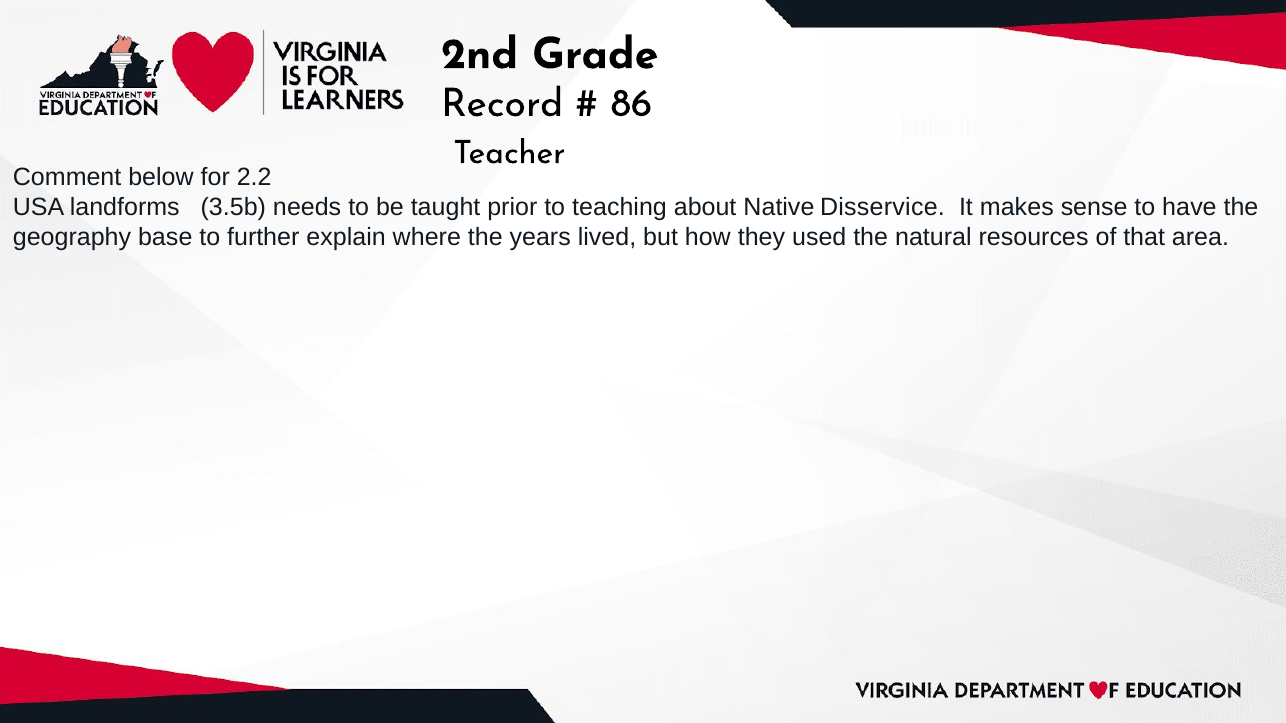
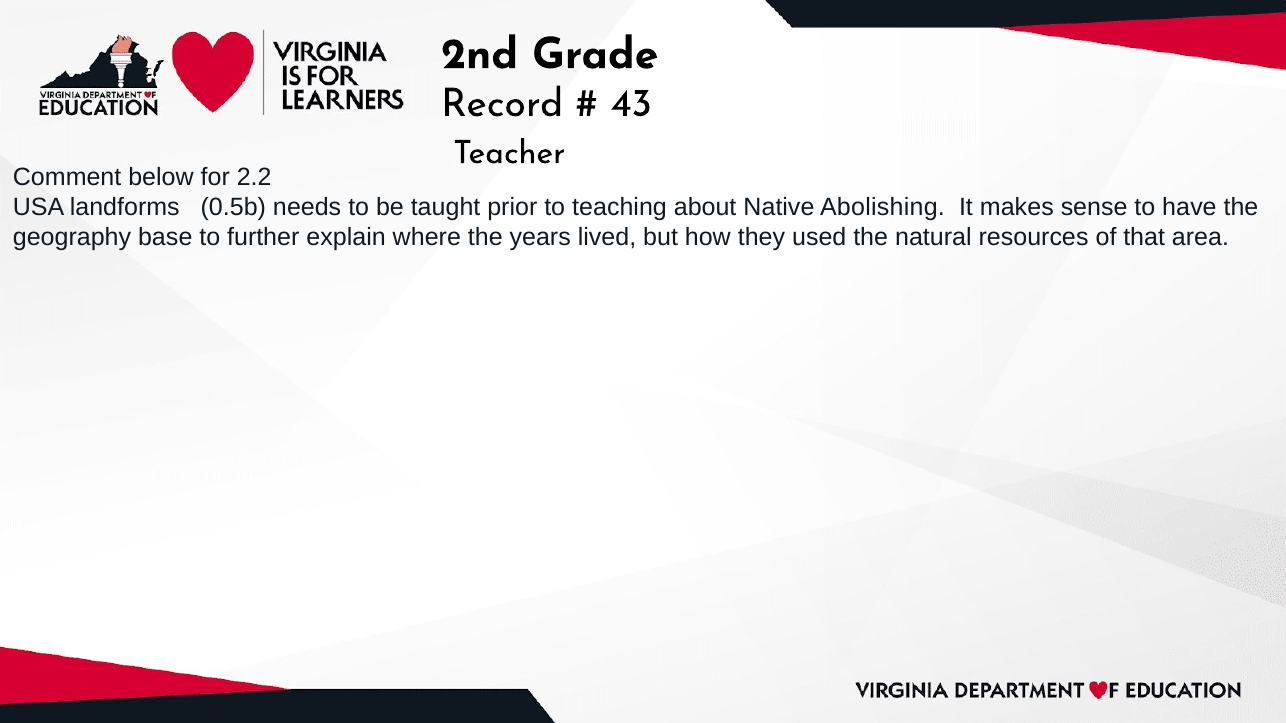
86: 86 -> 43
3.5b: 3.5b -> 0.5b
Disservice: Disservice -> Abolishing
